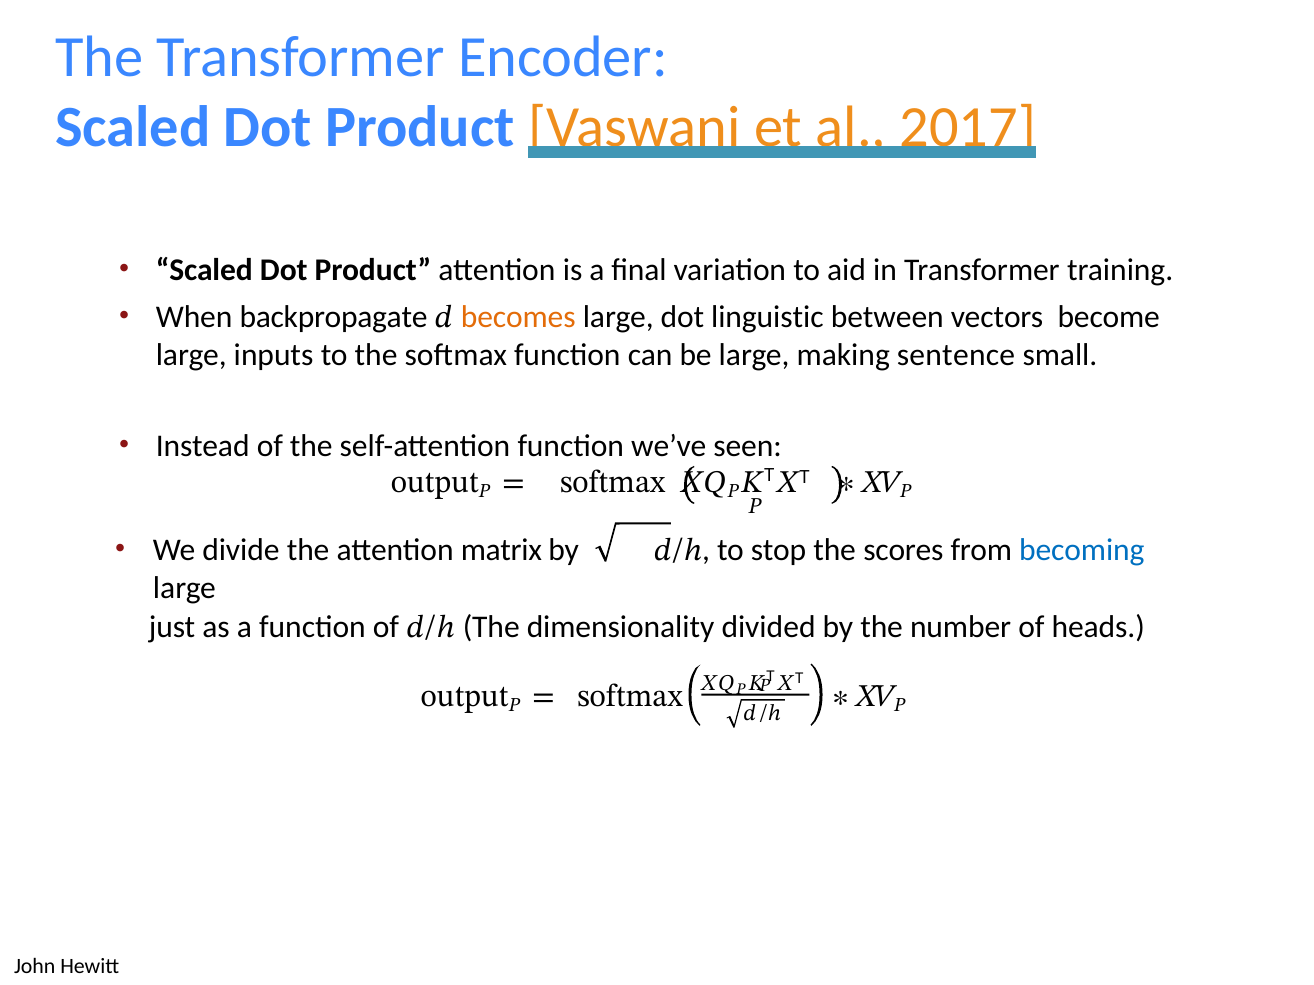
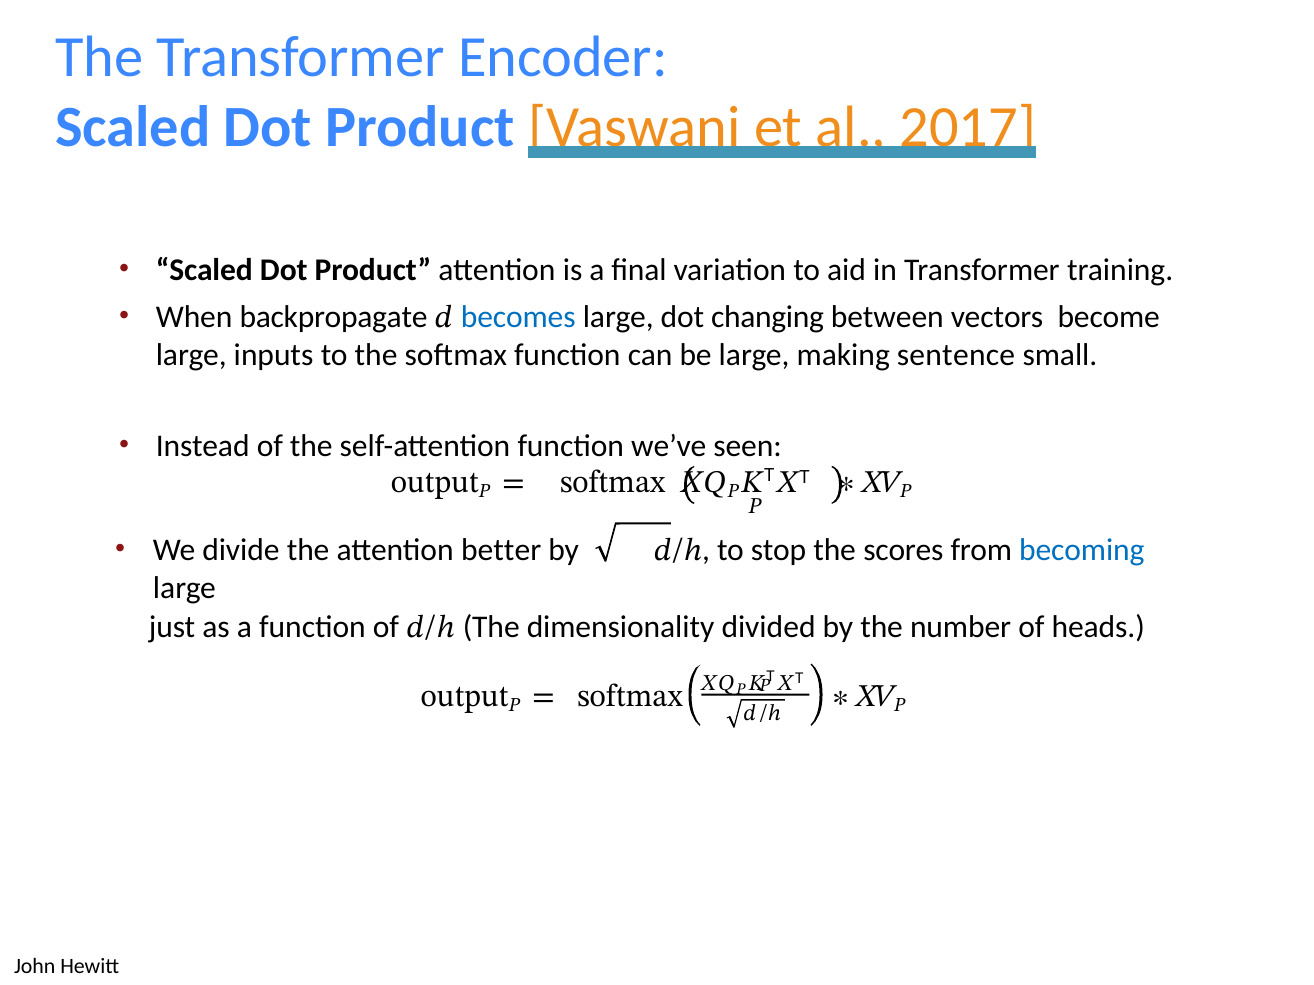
becomes colour: orange -> blue
linguistic: linguistic -> changing
matrix: matrix -> better
